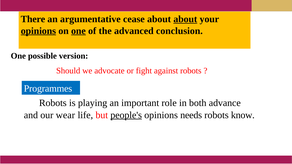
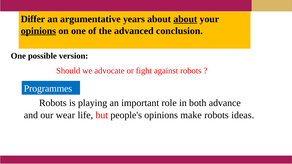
There: There -> Differ
cease: cease -> years
one at (78, 31) underline: present -> none
people's underline: present -> none
needs: needs -> make
know: know -> ideas
